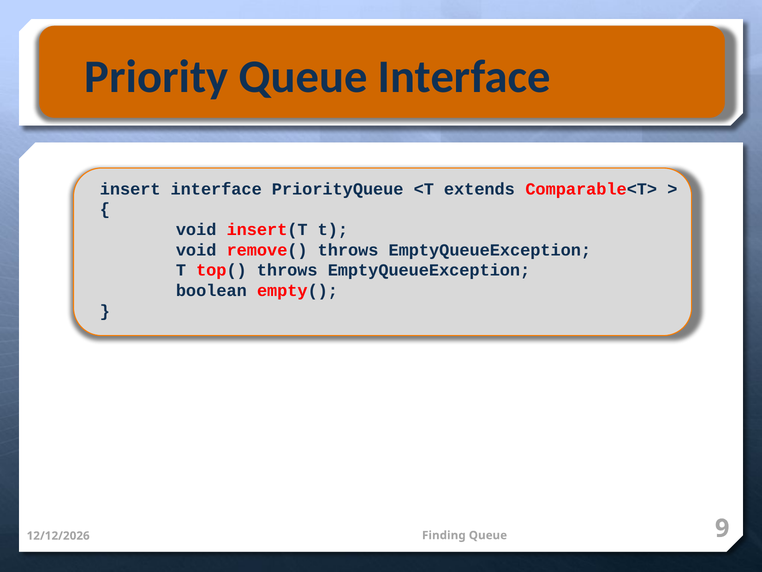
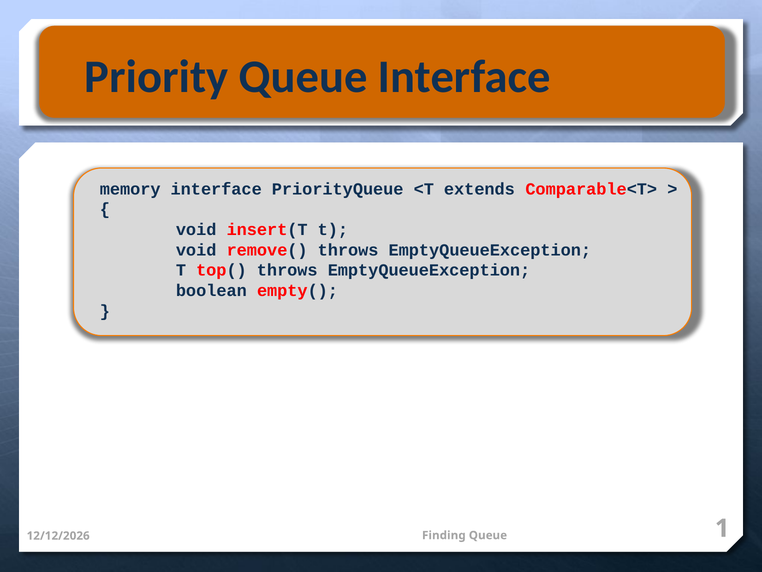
insert: insert -> memory
9: 9 -> 1
